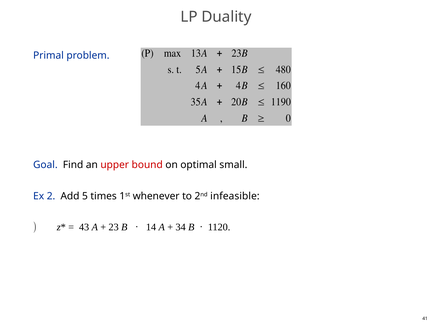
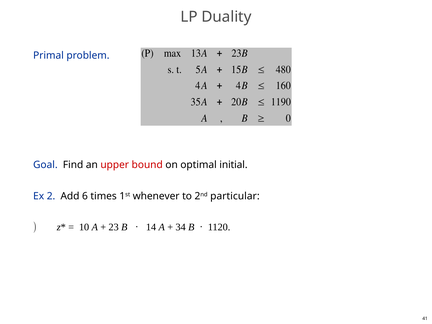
small: small -> initial
5: 5 -> 6
infeasible: infeasible -> particular
43: 43 -> 10
